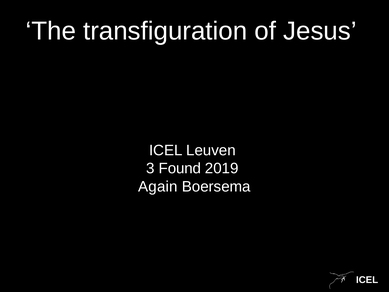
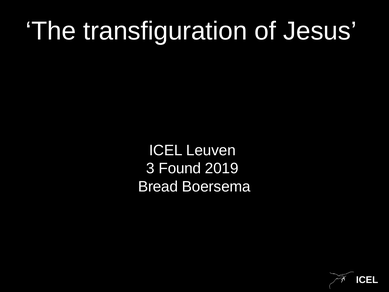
Again: Again -> Bread
